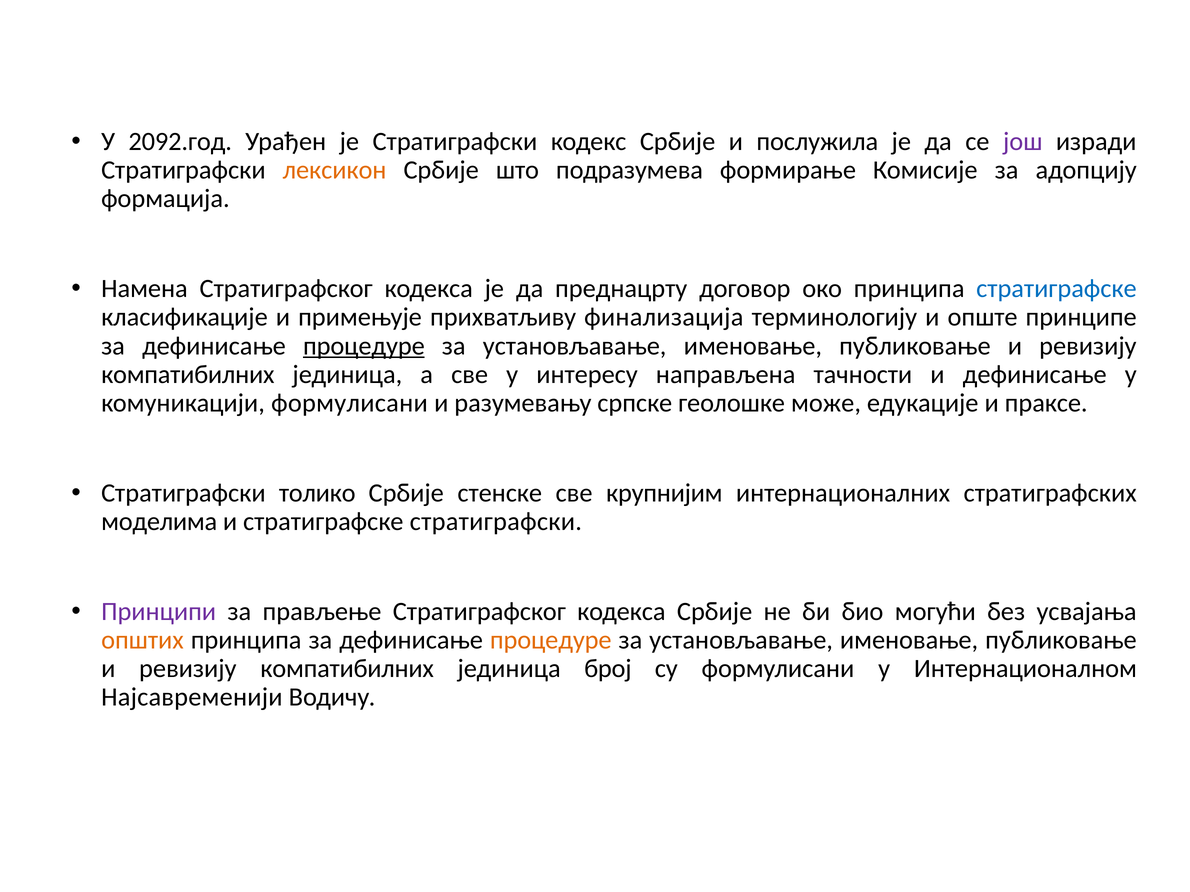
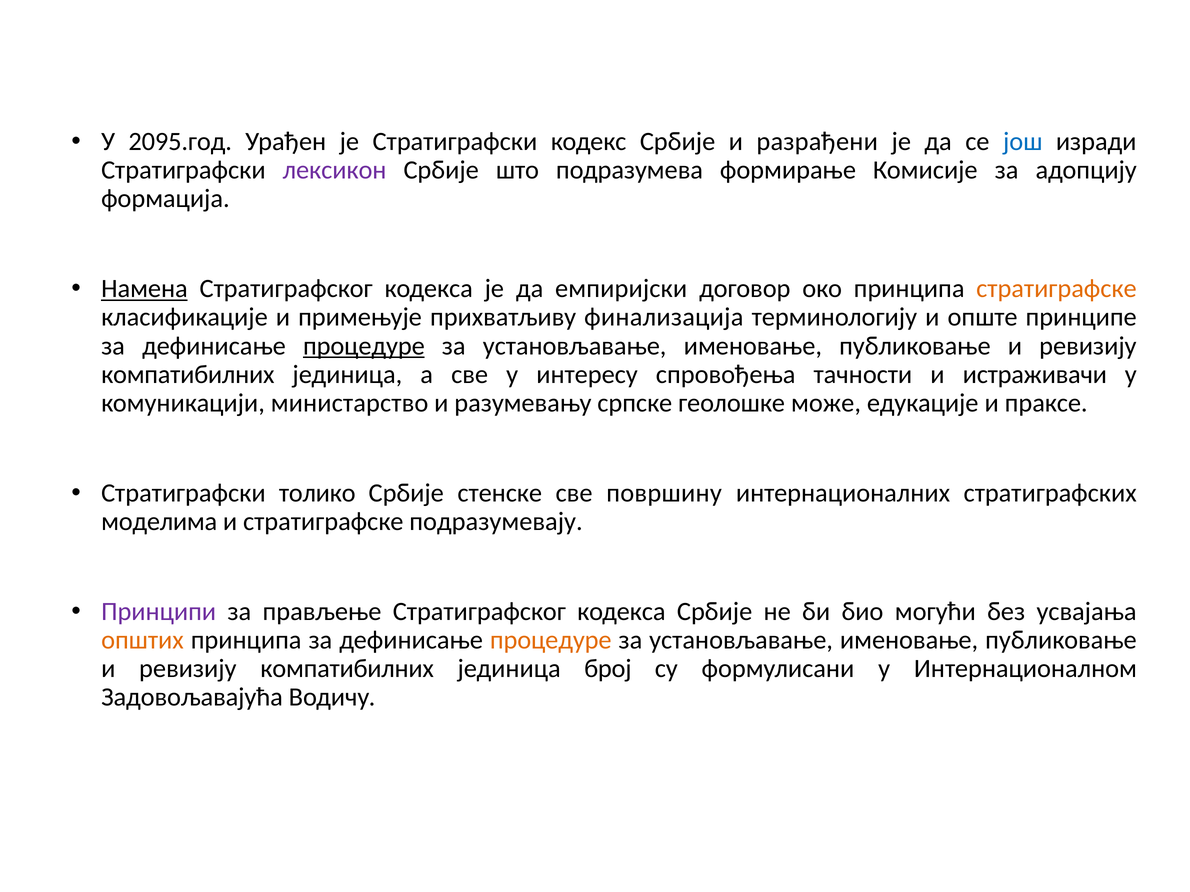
2092.год: 2092.год -> 2095.год
послужила: послужила -> разрађени
још colour: purple -> blue
лексикон colour: orange -> purple
Намена underline: none -> present
преднацрту: преднацрту -> емпиријски
стратиграфске at (1056, 289) colour: blue -> orange
направљена: направљена -> спровођења
и дефинисање: дефинисање -> истраживачи
комуникацији формулисани: формулисани -> министарство
крупнијим: крупнијим -> површину
стратиграфске стратиграфски: стратиграфски -> подразумевају
Најсавременији: Најсавременији -> Задовољавајућа
